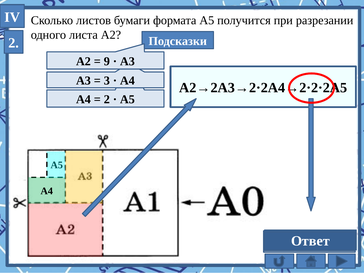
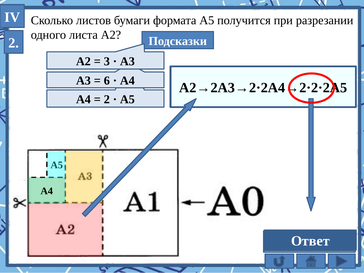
9: 9 -> 3
3: 3 -> 6
